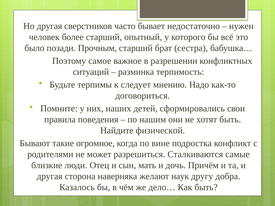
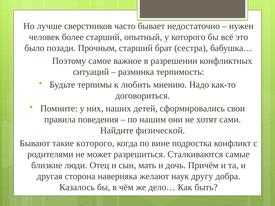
Но другая: другая -> лучше
следует: следует -> любить
хотят быть: быть -> сами
такие огромное: огромное -> которого
